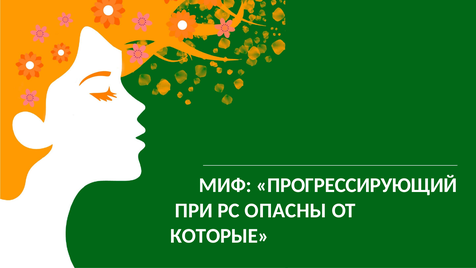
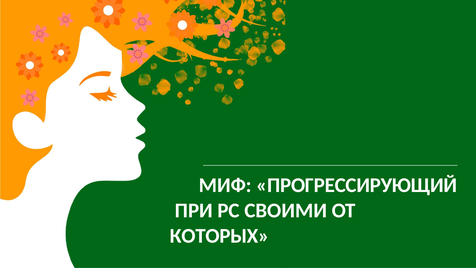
ОПАСНЫ: ОПАСНЫ -> СВОИМИ
КОТОРЫЕ: КОТОРЫЕ -> КОТОРЫХ
